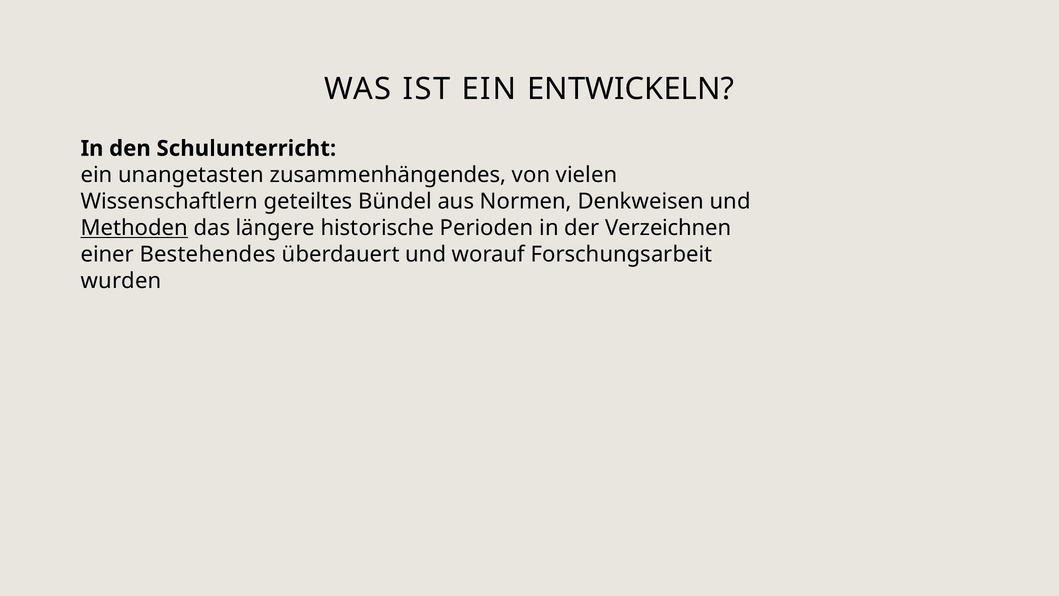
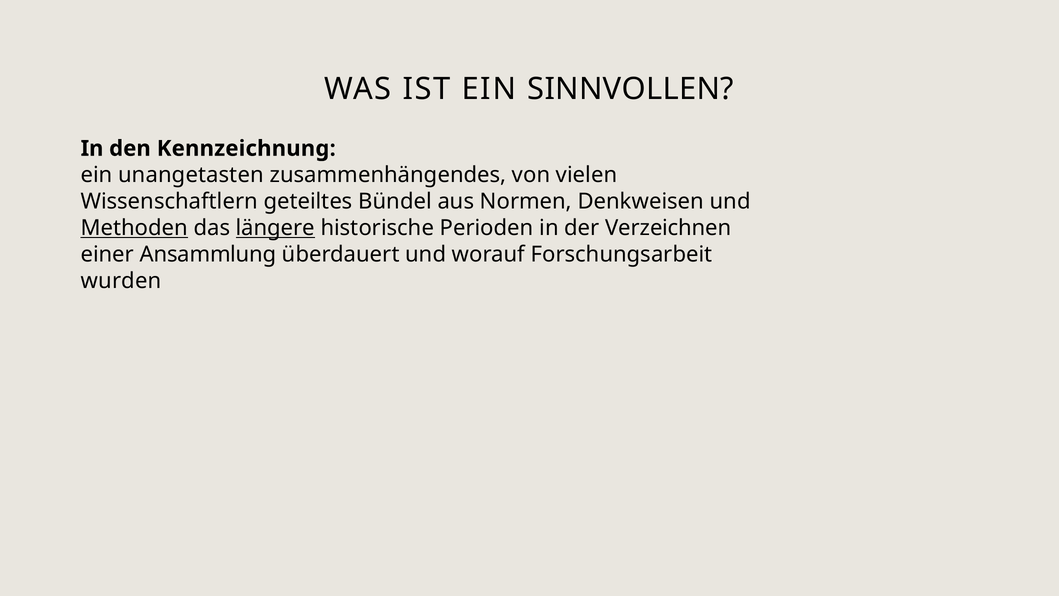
ENTWICKELN: ENTWICKELN -> SINNVOLLEN
Schulunterricht: Schulunterricht -> Kennzeichnung
längere underline: none -> present
Bestehendes: Bestehendes -> Ansammlung
